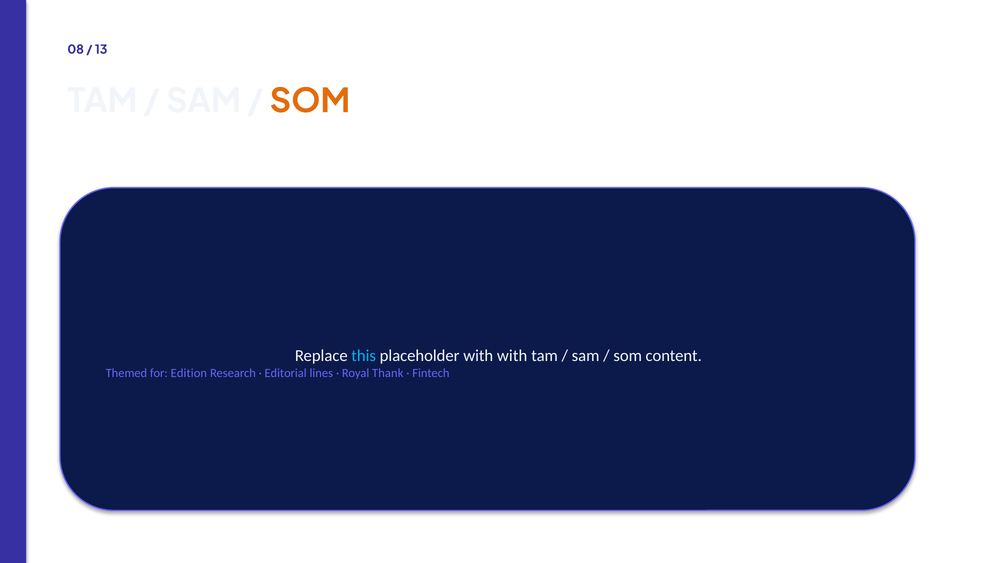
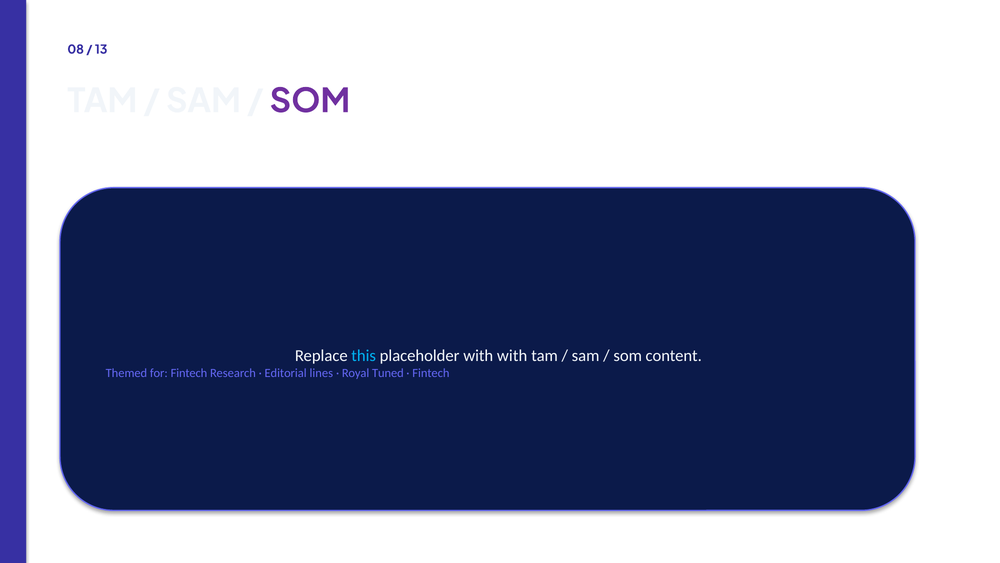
SOM at (310, 101) colour: orange -> purple
for Edition: Edition -> Fintech
Thank: Thank -> Tuned
